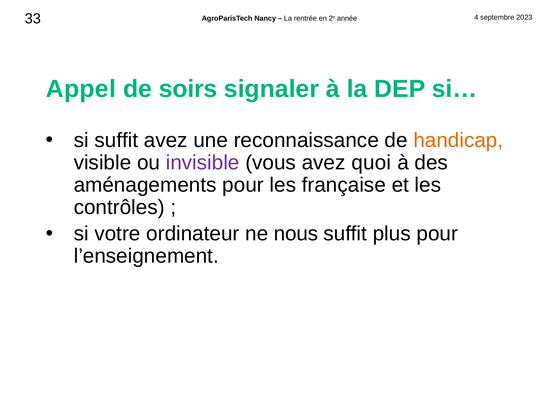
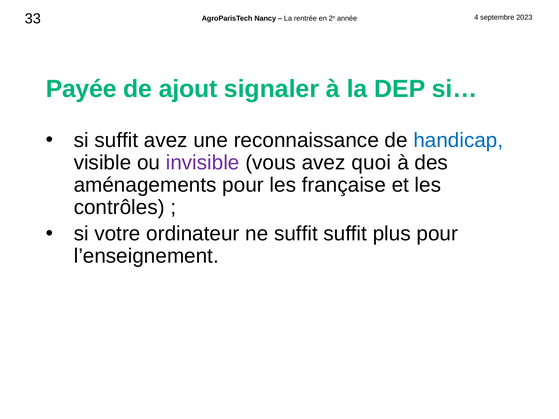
Appel: Appel -> Payée
soirs: soirs -> ajout
handicap colour: orange -> blue
ne nous: nous -> suffit
